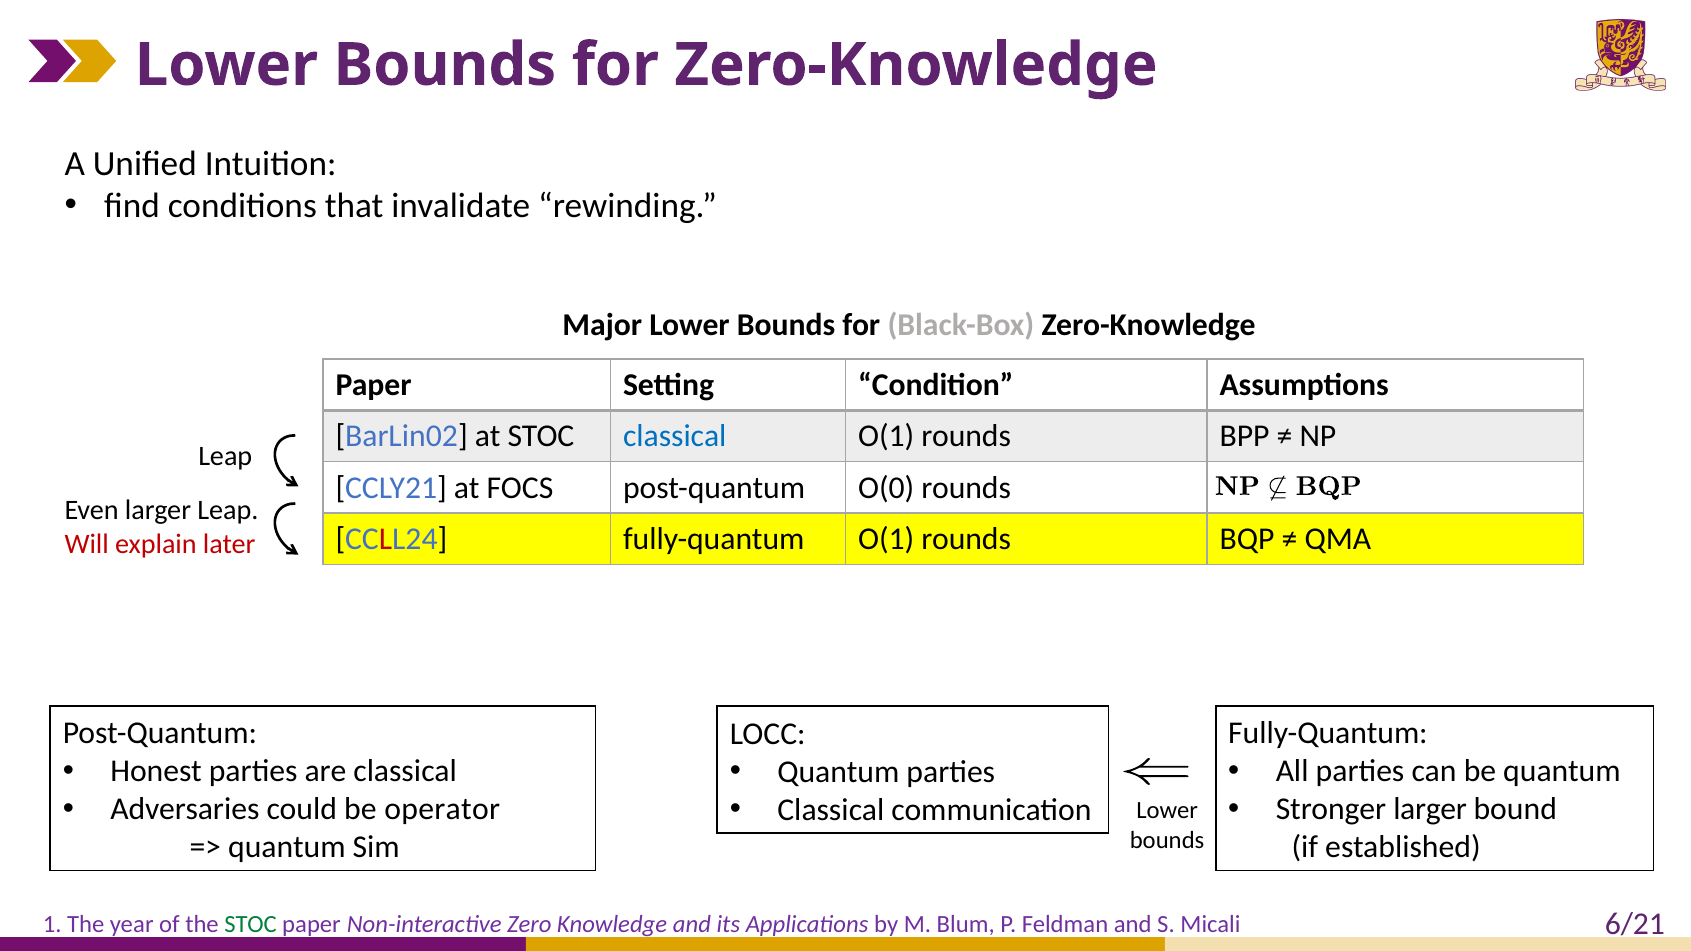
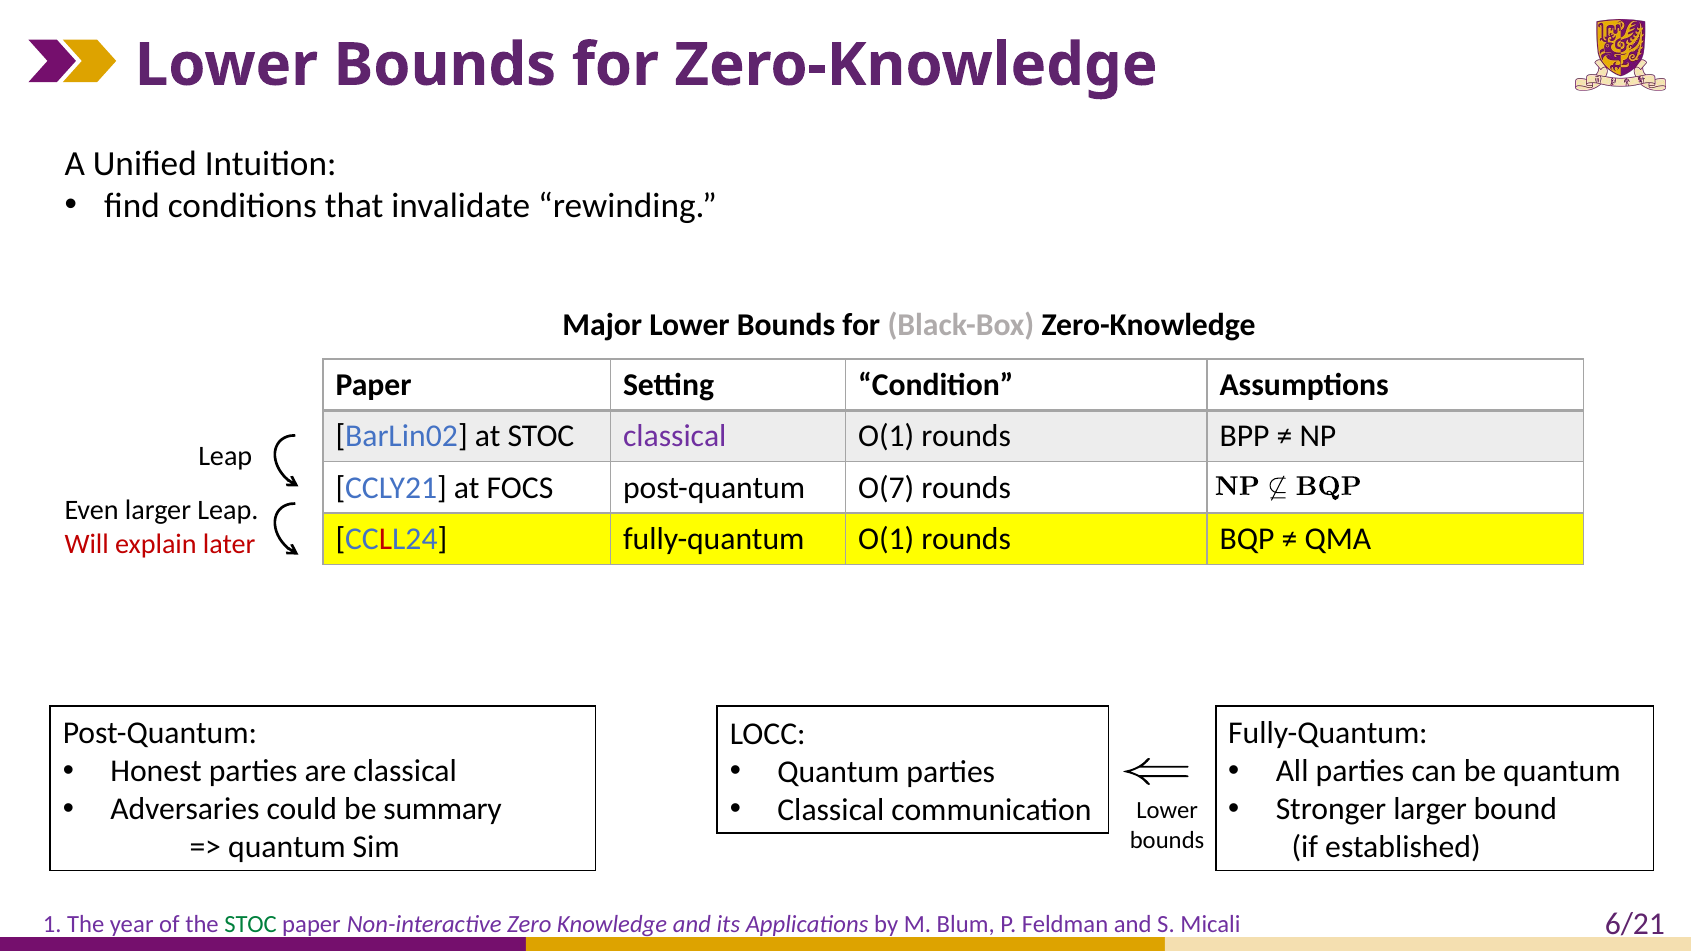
classical at (675, 436) colour: blue -> purple
O(0: O(0 -> O(7
operator: operator -> summary
